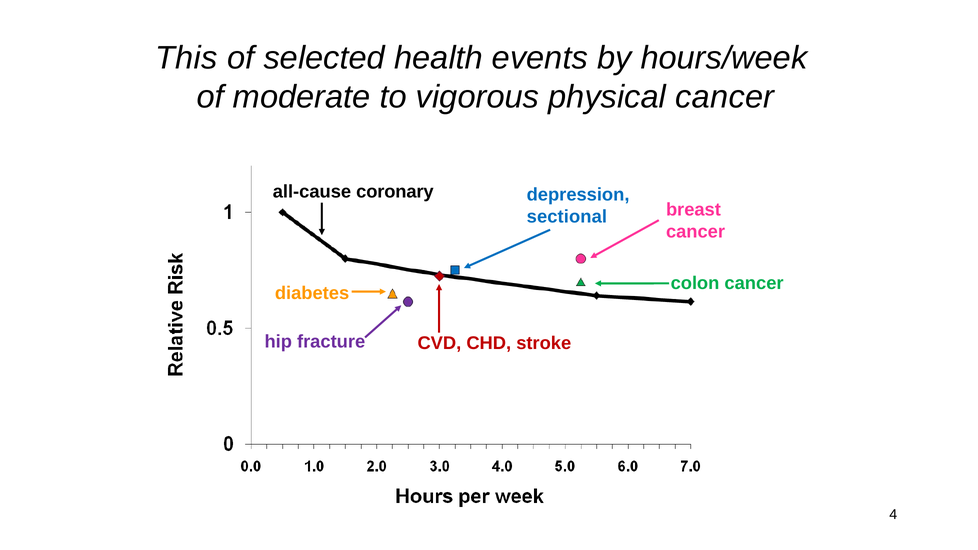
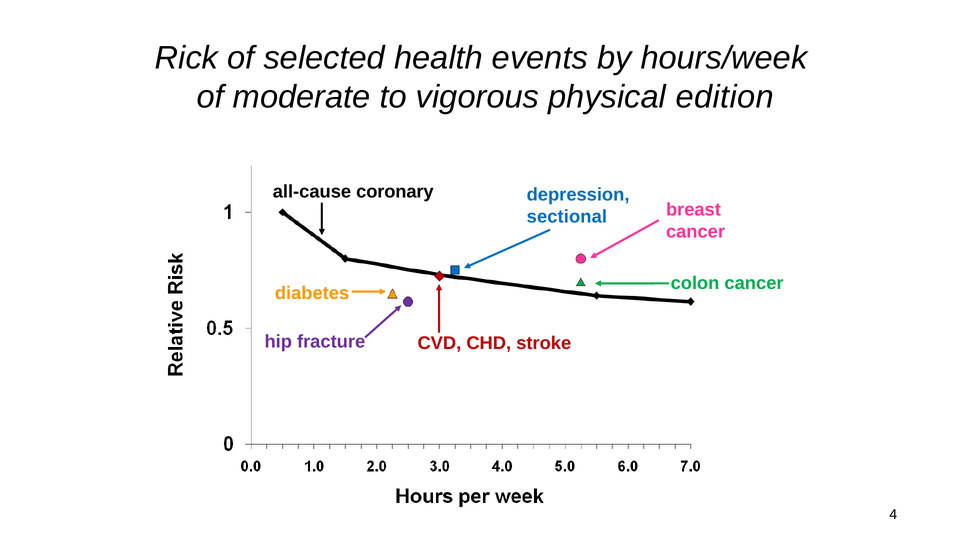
This: This -> Rick
physical cancer: cancer -> edition
